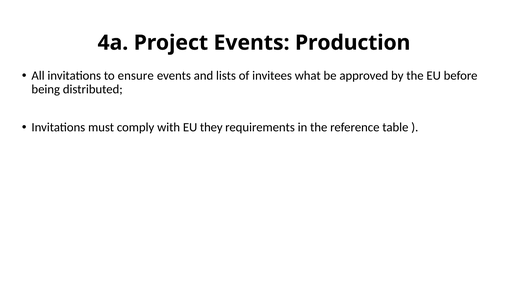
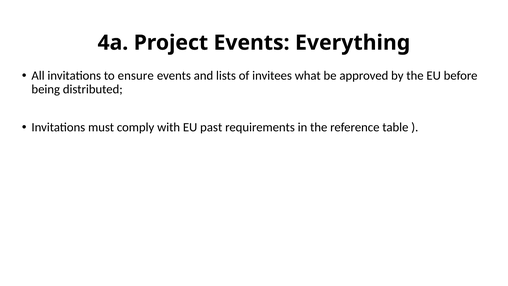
Production: Production -> Everything
they: they -> past
